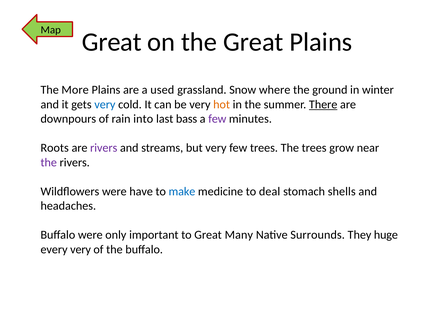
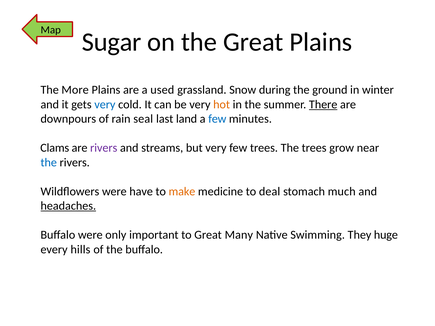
Great at (112, 42): Great -> Sugar
where: where -> during
into: into -> seal
bass: bass -> land
few at (217, 119) colour: purple -> blue
Roots: Roots -> Clams
the at (49, 163) colour: purple -> blue
make colour: blue -> orange
shells: shells -> much
headaches underline: none -> present
Surrounds: Surrounds -> Swimming
every very: very -> hills
